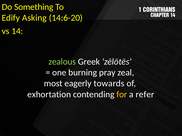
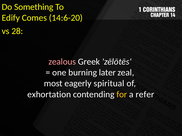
Asking: Asking -> Comes
14: 14 -> 28
zealous colour: light green -> pink
pray: pray -> later
towards: towards -> spiritual
